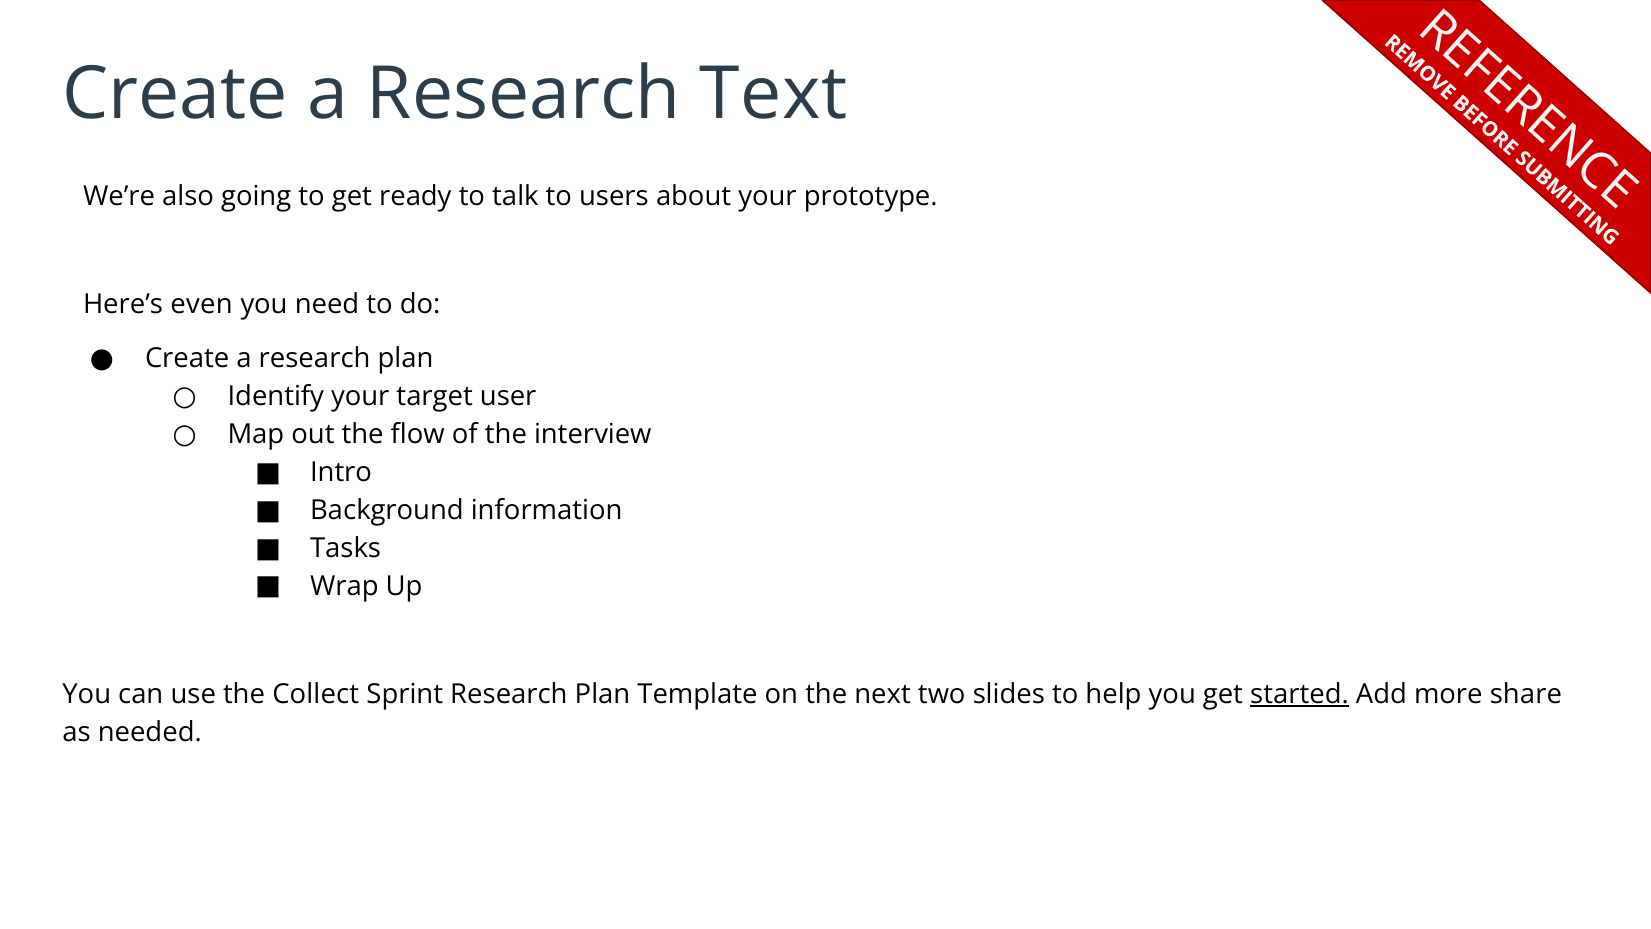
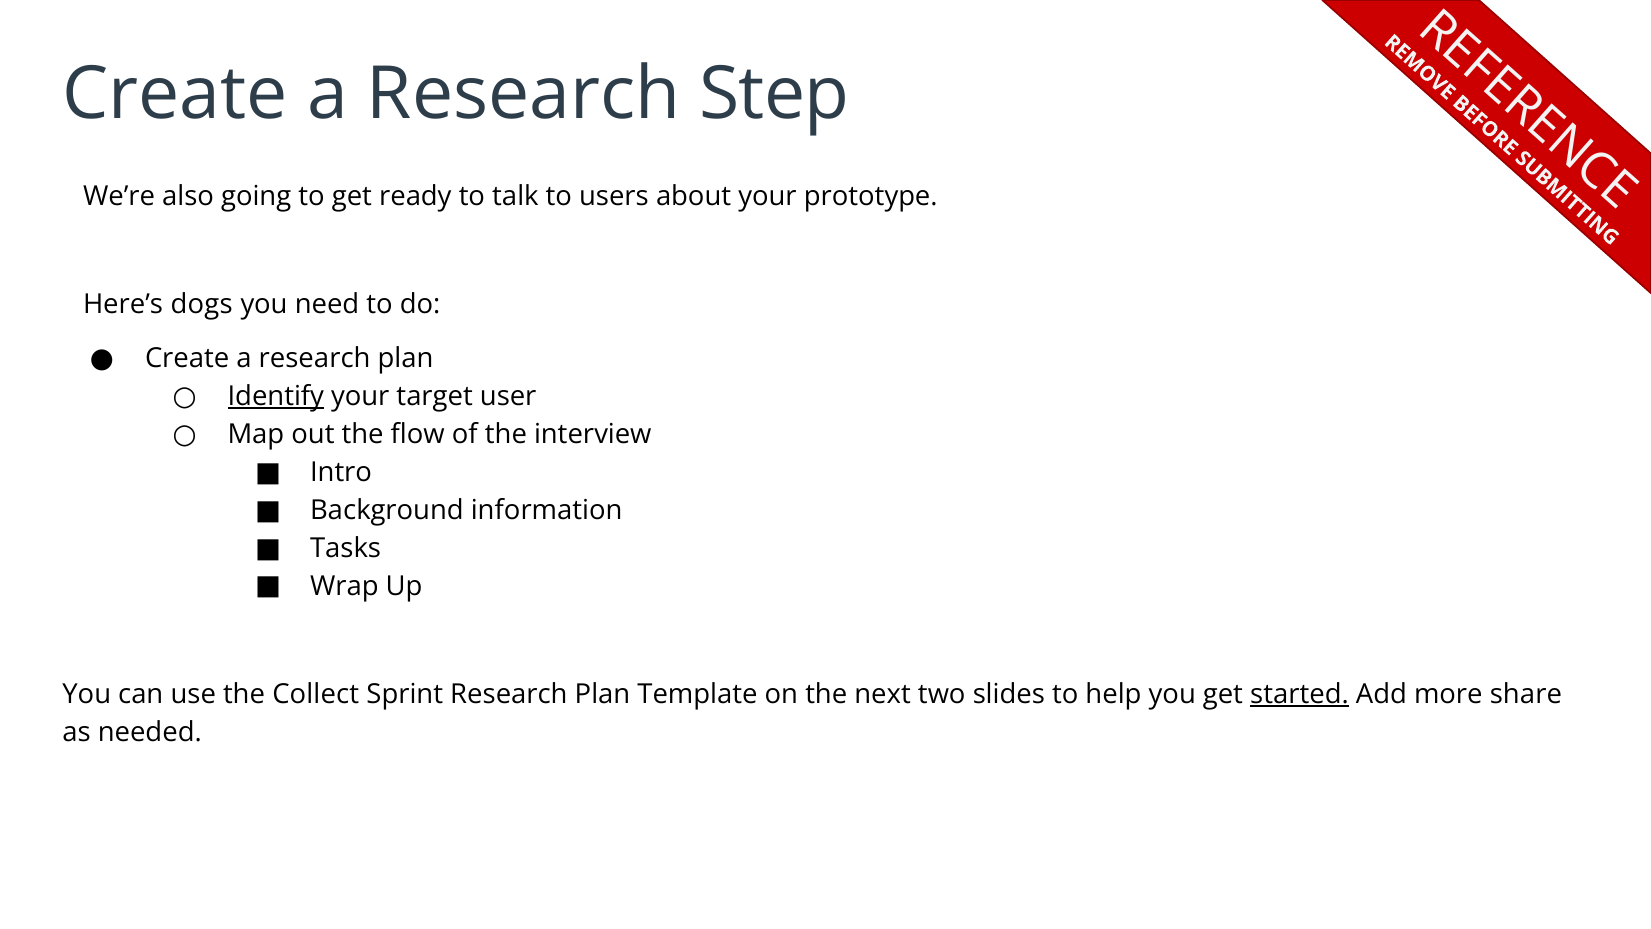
Text: Text -> Step
even: even -> dogs
Identify underline: none -> present
